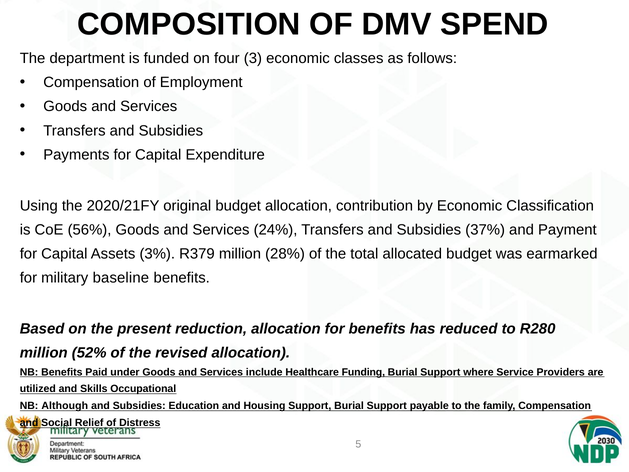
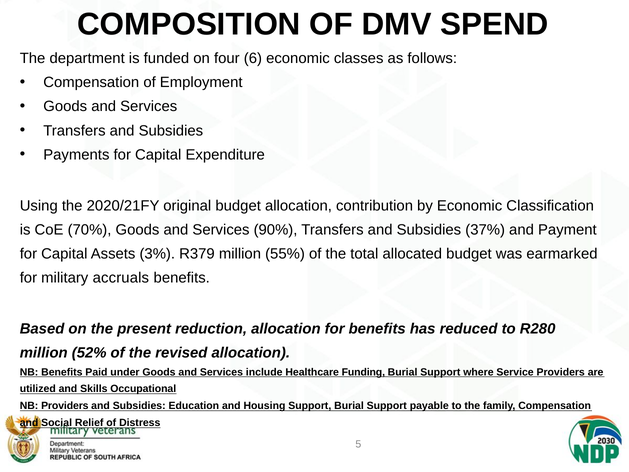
3: 3 -> 6
56%: 56% -> 70%
24%: 24% -> 90%
28%: 28% -> 55%
baseline: baseline -> accruals
NB Although: Although -> Providers
